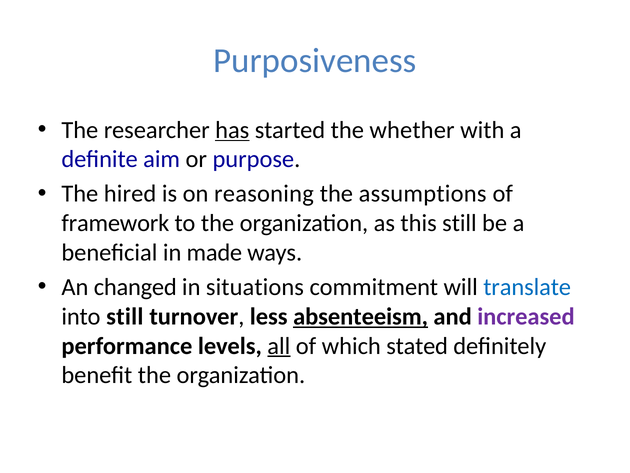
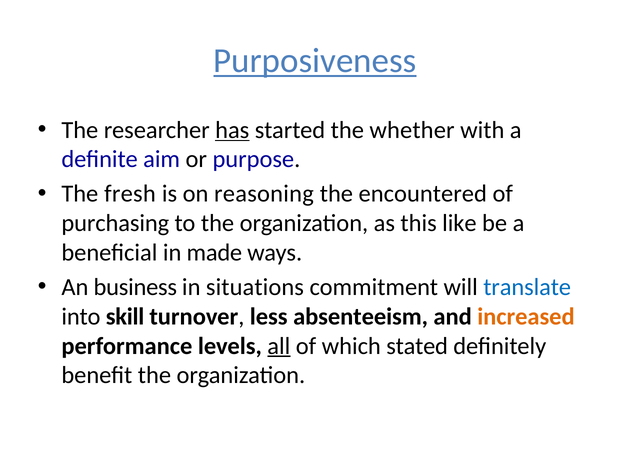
Purposiveness underline: none -> present
hired: hired -> fresh
assumptions: assumptions -> encountered
framework: framework -> purchasing
this still: still -> like
changed: changed -> business
into still: still -> skill
absenteeism underline: present -> none
increased colour: purple -> orange
